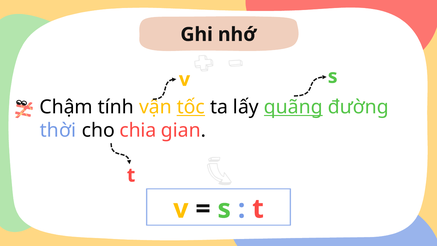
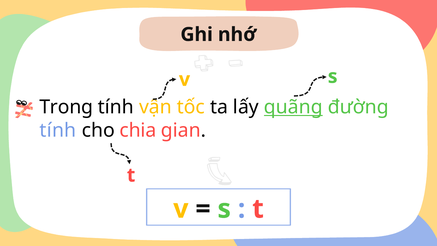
Chậm: Chậm -> Trong
tốc underline: present -> none
thời at (58, 130): thời -> tính
